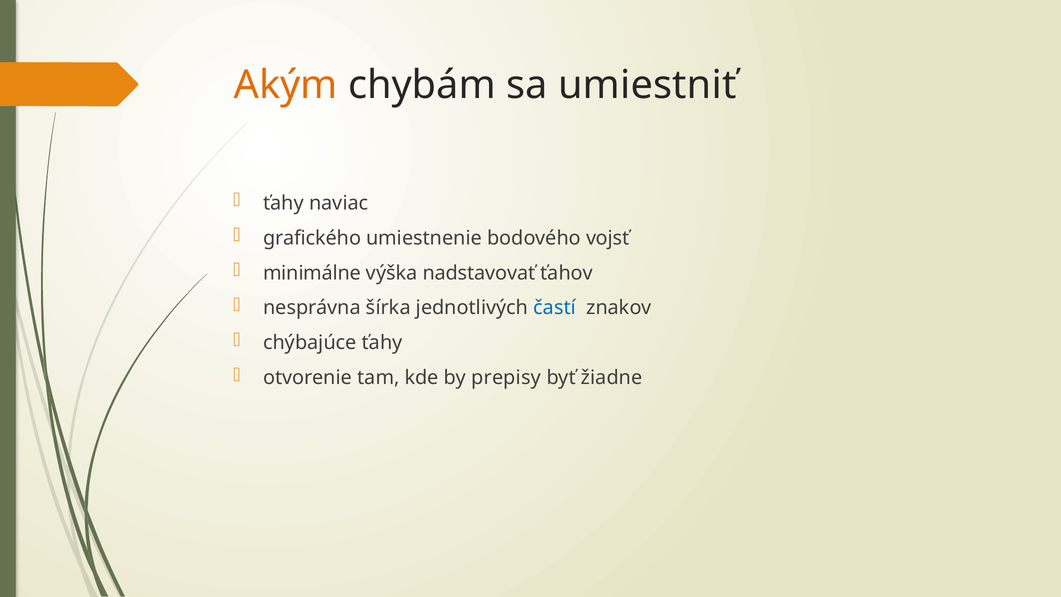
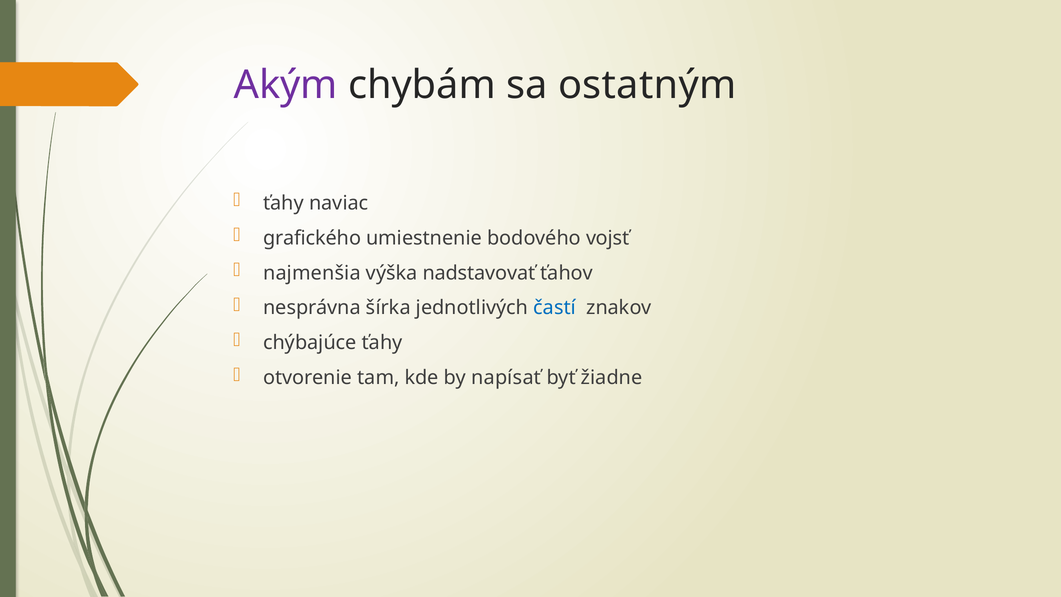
Akým colour: orange -> purple
umiestniť: umiestniť -> ostatným
minimálne: minimálne -> najmenšia
prepisy: prepisy -> napísať
